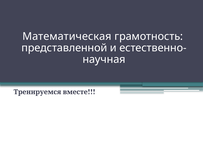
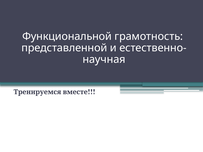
Математическая: Математическая -> Функциональной
